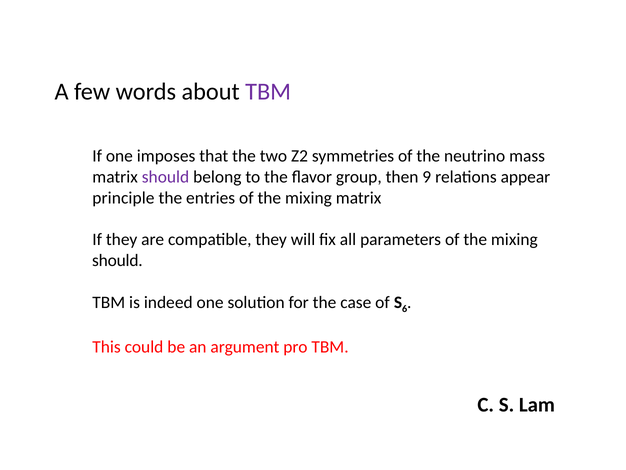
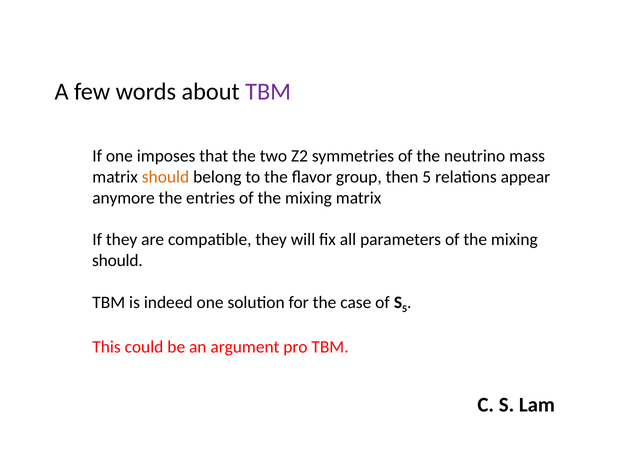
should at (165, 177) colour: purple -> orange
then 9: 9 -> 5
principle: principle -> anymore
S 6: 6 -> 5
